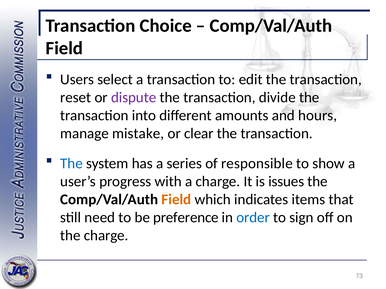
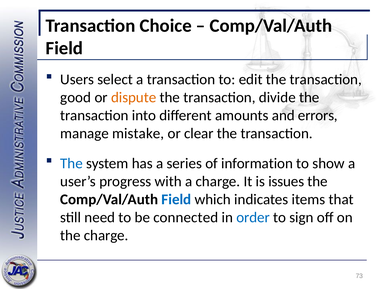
reset: reset -> good
dispute colour: purple -> orange
hours: hours -> errors
responsible: responsible -> information
Field at (176, 200) colour: orange -> blue
preference: preference -> connected
